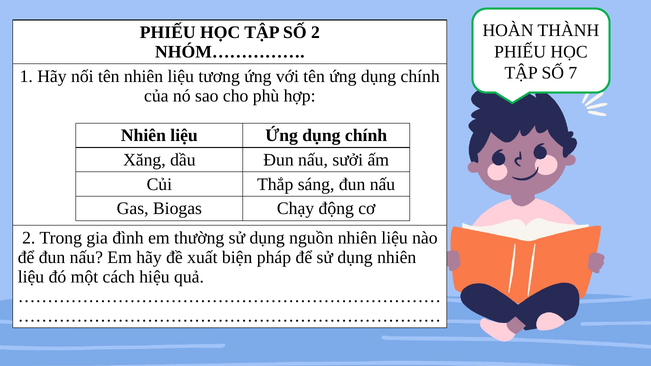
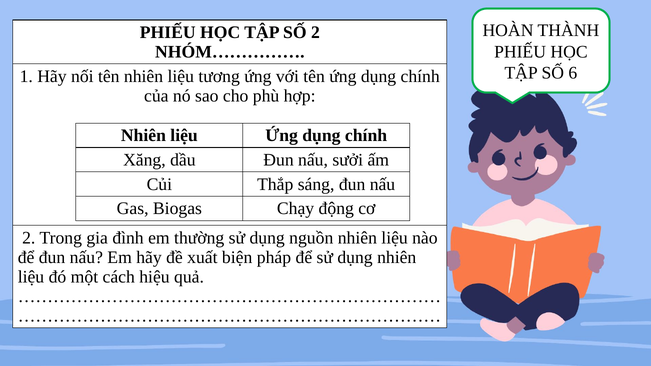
7: 7 -> 6
